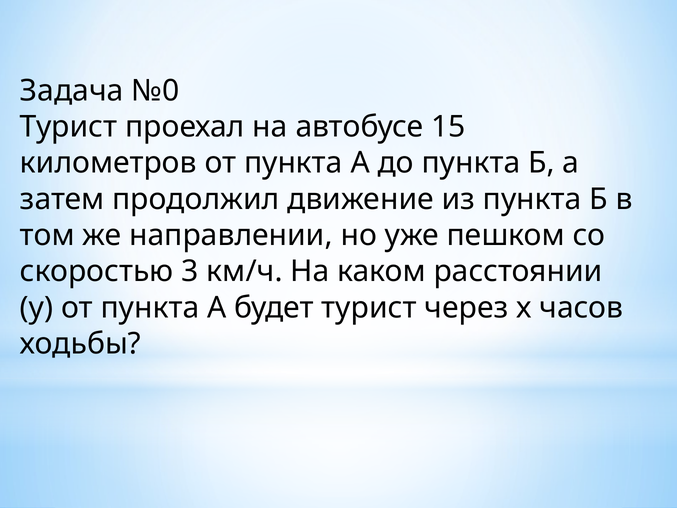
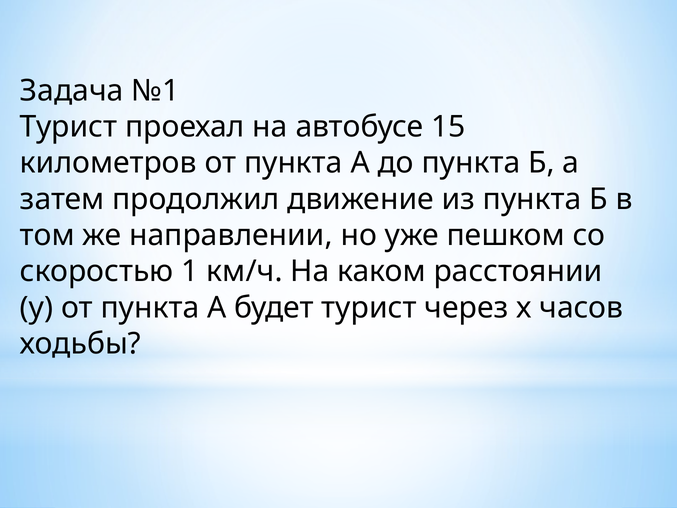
№0: №0 -> №1
3: 3 -> 1
